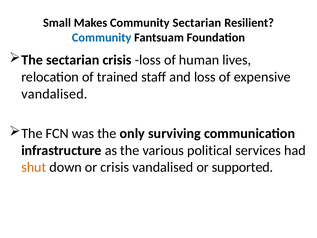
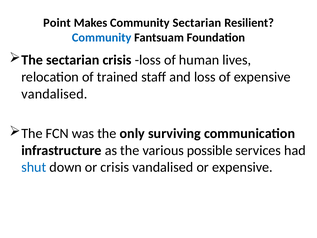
Small: Small -> Point
political: political -> possible
shut colour: orange -> blue
or supported: supported -> expensive
